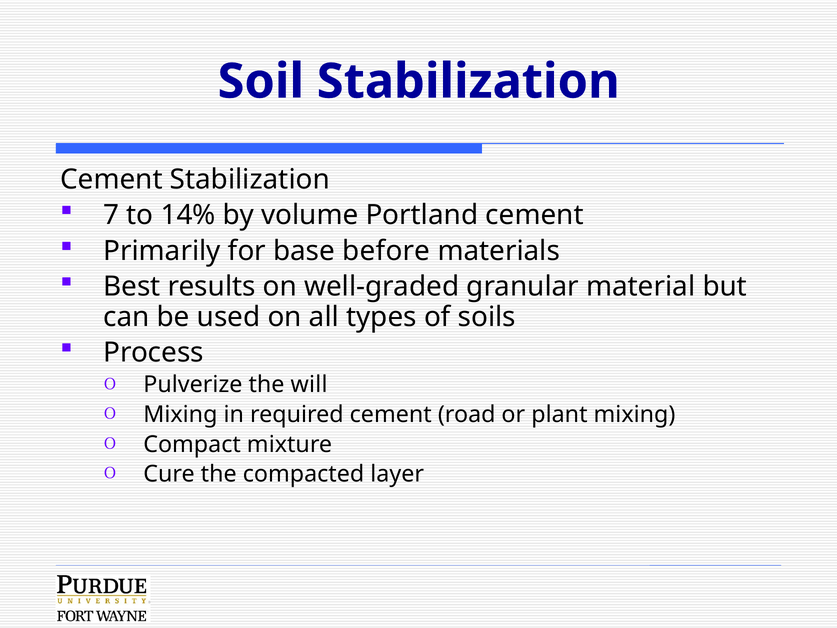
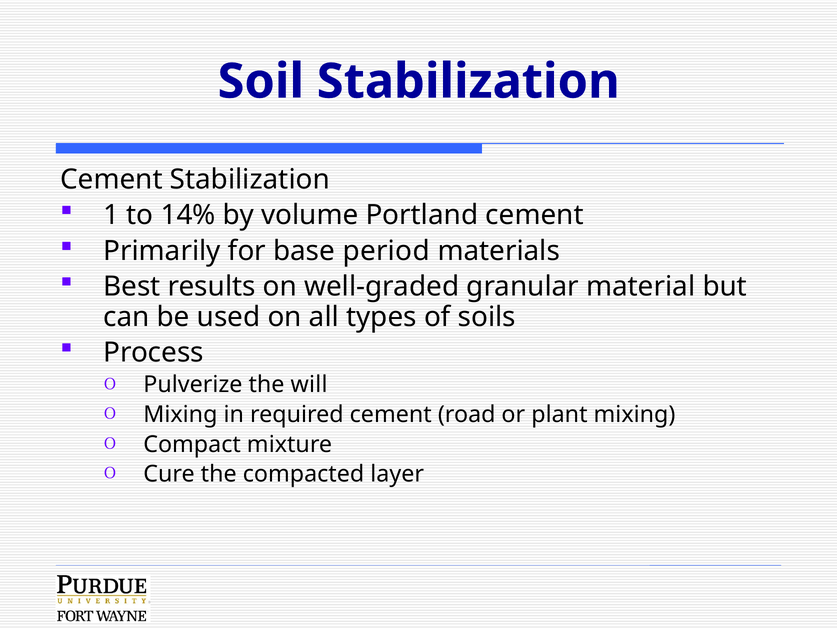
7: 7 -> 1
before: before -> period
